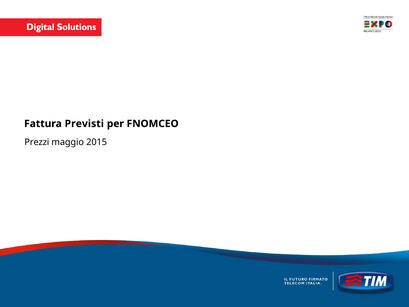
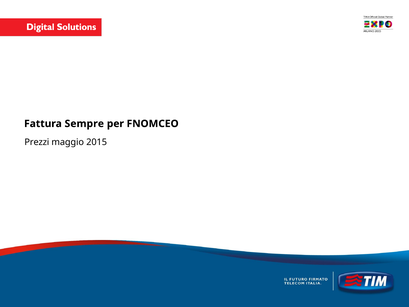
Previsti: Previsti -> Sempre
